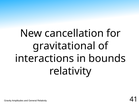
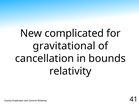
cancellation: cancellation -> complicated
interactions: interactions -> cancellation
